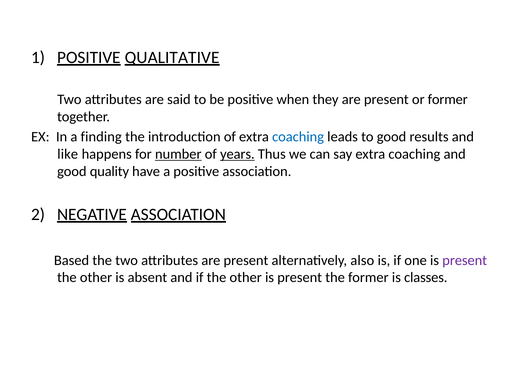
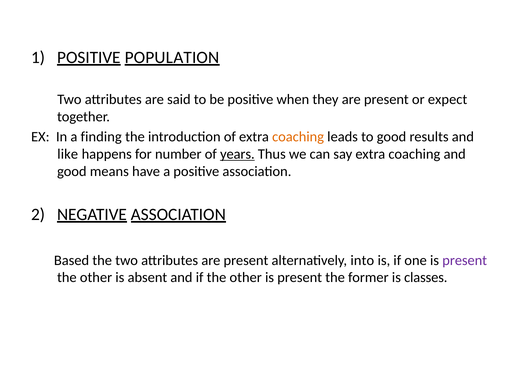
QUALITATIVE: QUALITATIVE -> POPULATION
or former: former -> expect
coaching at (298, 137) colour: blue -> orange
number underline: present -> none
quality: quality -> means
also: also -> into
